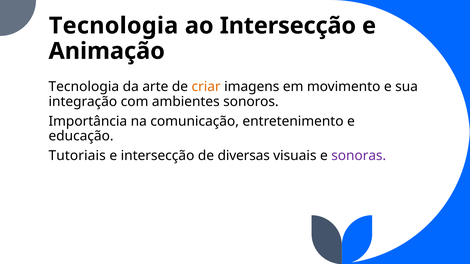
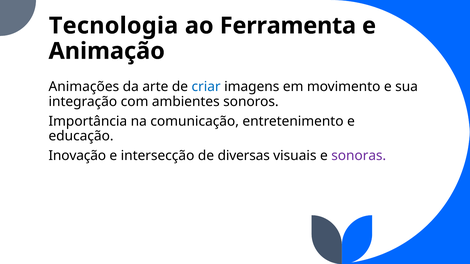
ao Intersecção: Intersecção -> Ferramenta
Tecnologia at (84, 87): Tecnologia -> Animações
criar colour: orange -> blue
Tutoriais: Tutoriais -> Inovação
